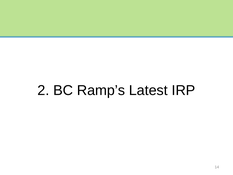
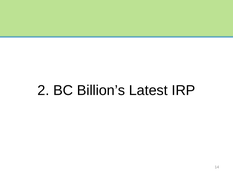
Ramp’s: Ramp’s -> Billion’s
